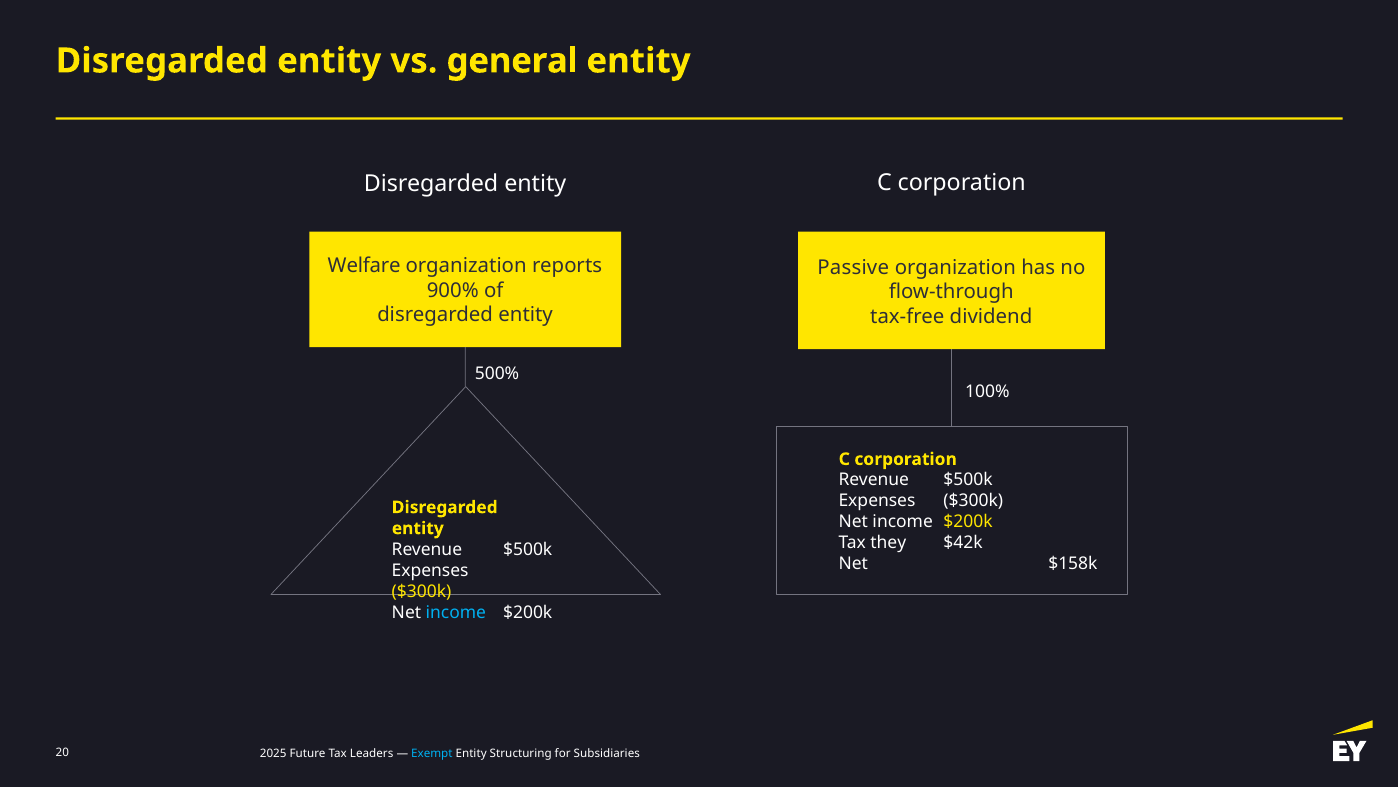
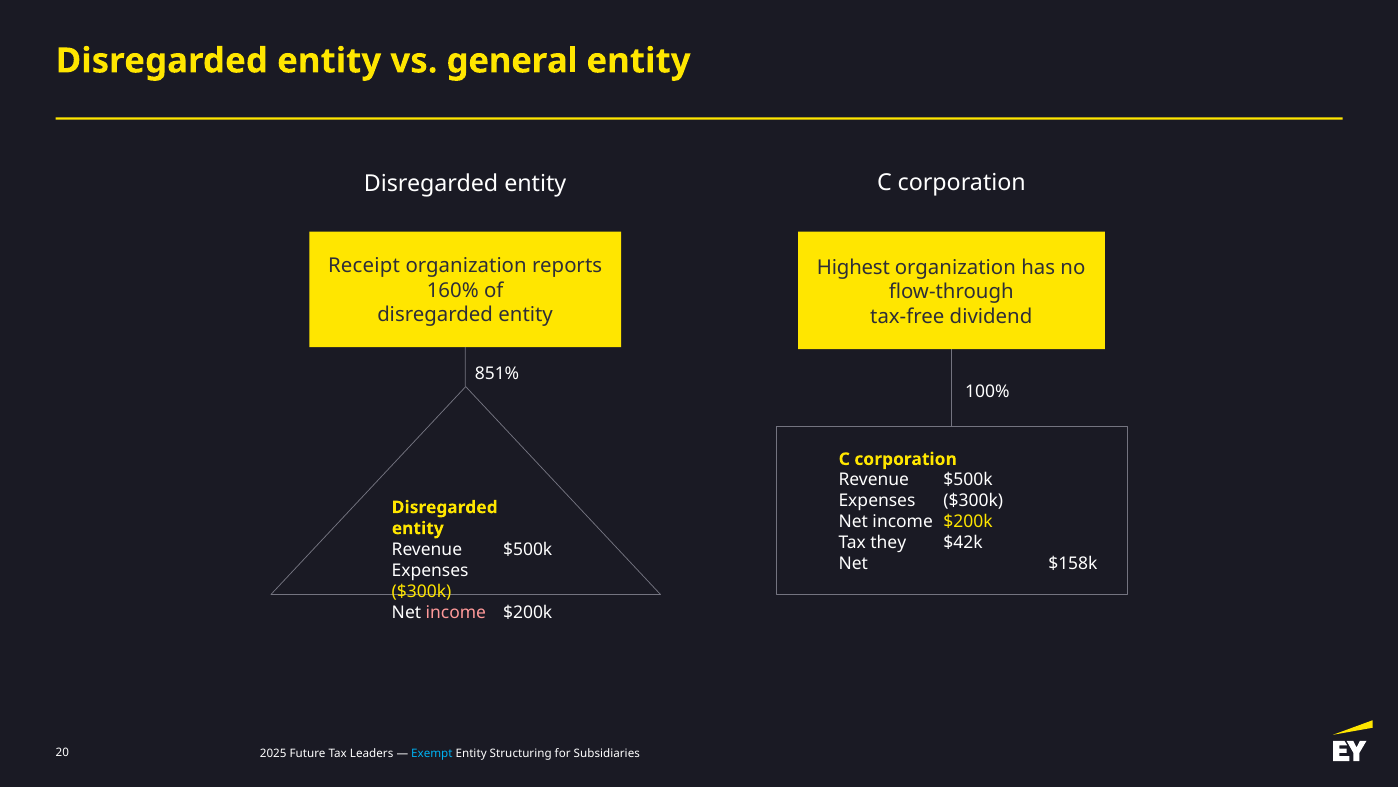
Welfare: Welfare -> Receipt
Passive: Passive -> Highest
900%: 900% -> 160%
500%: 500% -> 851%
income at (456, 612) colour: light blue -> pink
